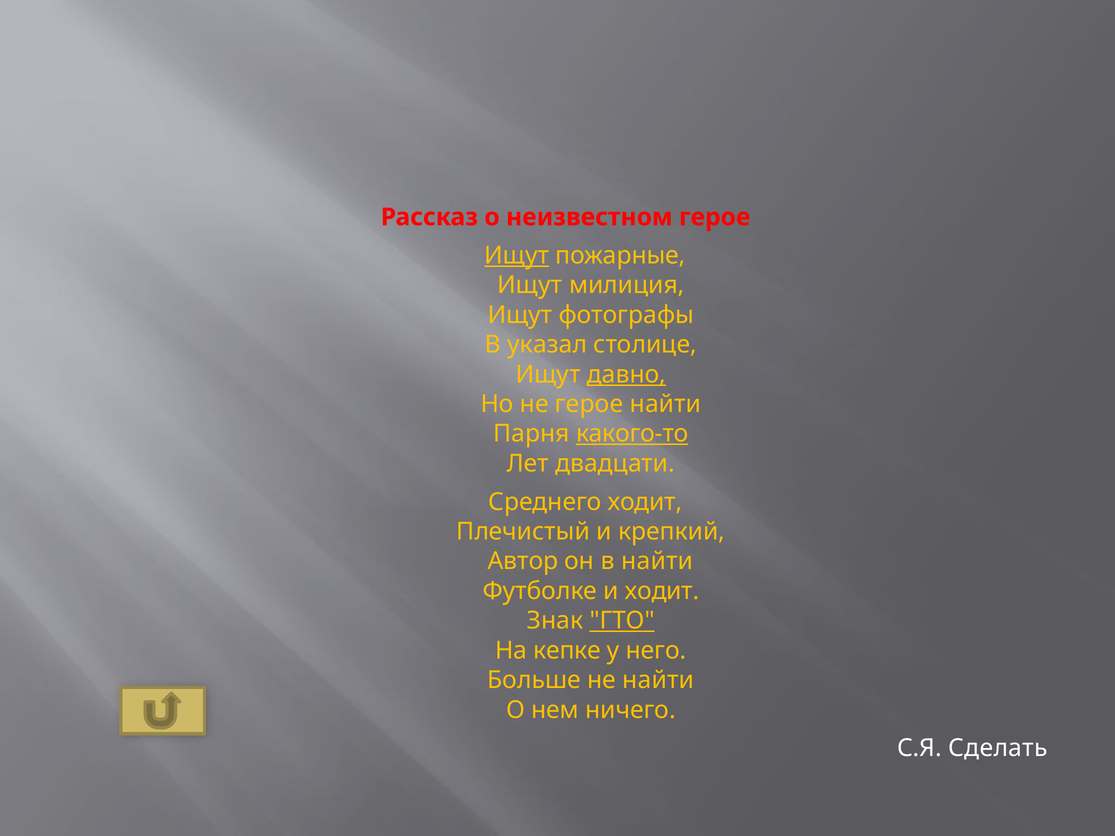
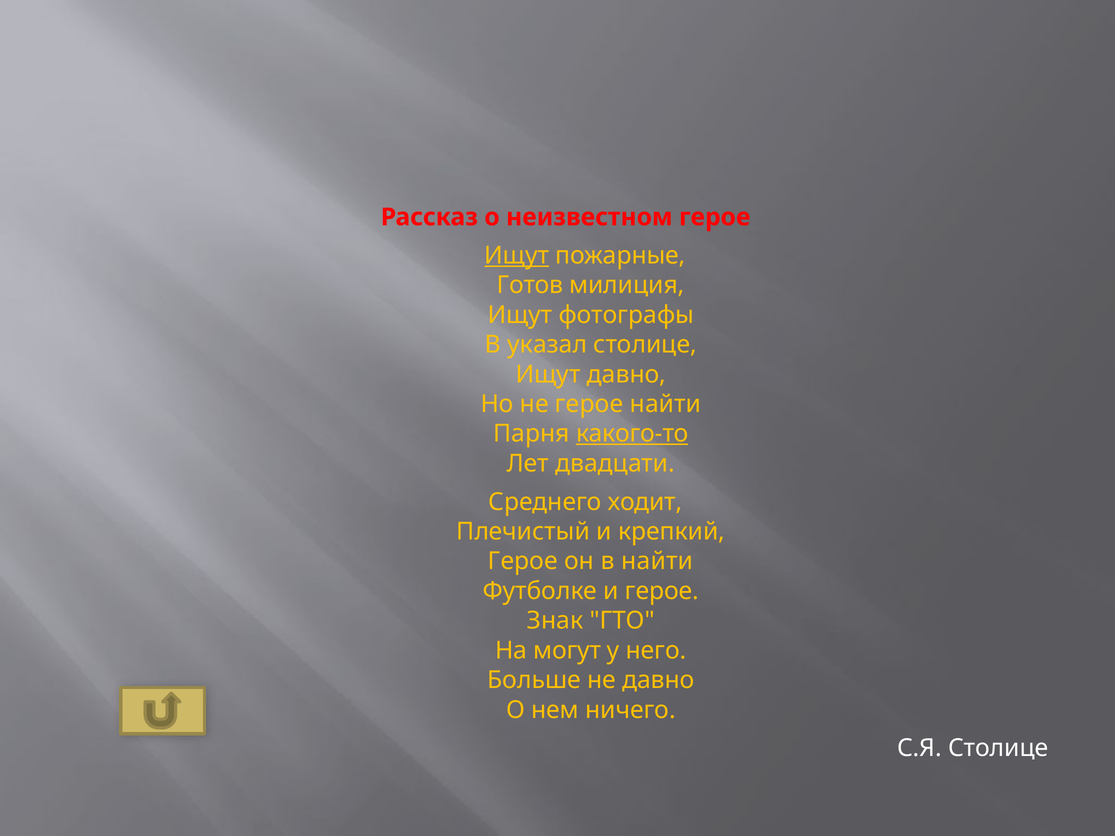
Ищут at (530, 285): Ищут -> Готов
давно at (626, 374) underline: present -> none
Автор at (523, 561): Автор -> Герое
и ходит: ходит -> герое
ГТО underline: present -> none
кепке: кепке -> могут
не найти: найти -> давно
С.Я Сделать: Сделать -> Столице
